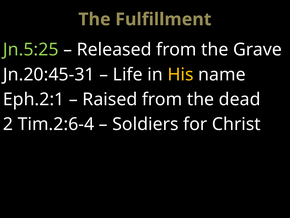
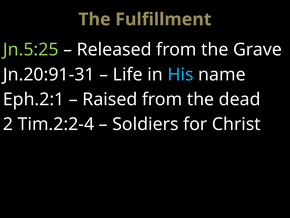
Jn.20:45-31: Jn.20:45-31 -> Jn.20:91-31
His colour: yellow -> light blue
Tim.2:6-4: Tim.2:6-4 -> Tim.2:2-4
